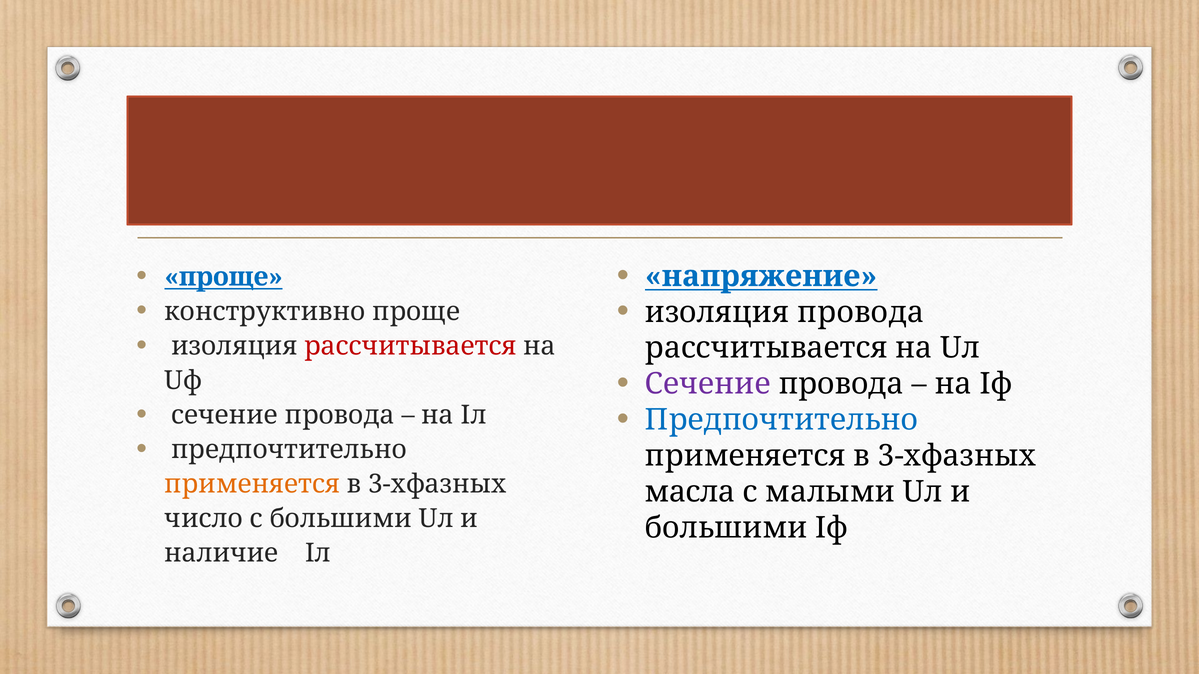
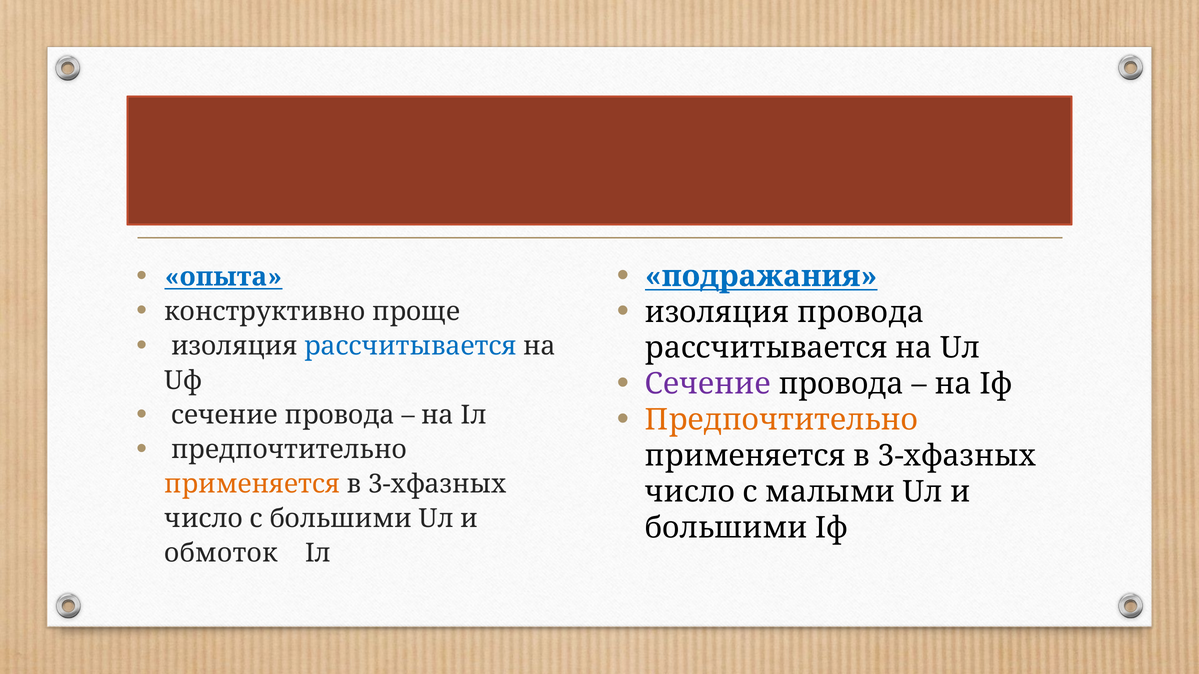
напряжение: напряжение -> подражания
проще at (224, 277): проще -> опыта
рассчитывается at (410, 346) colour: red -> blue
Предпочтительно at (782, 420) colour: blue -> orange
масла at (690, 492): масла -> число
наличие: наличие -> обмоток
